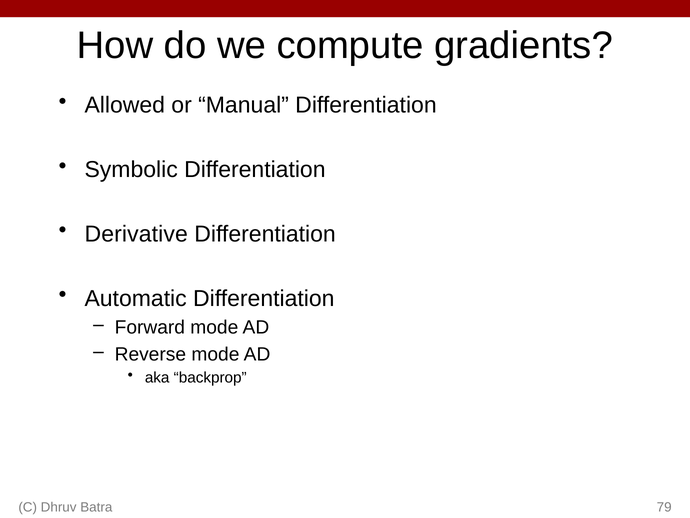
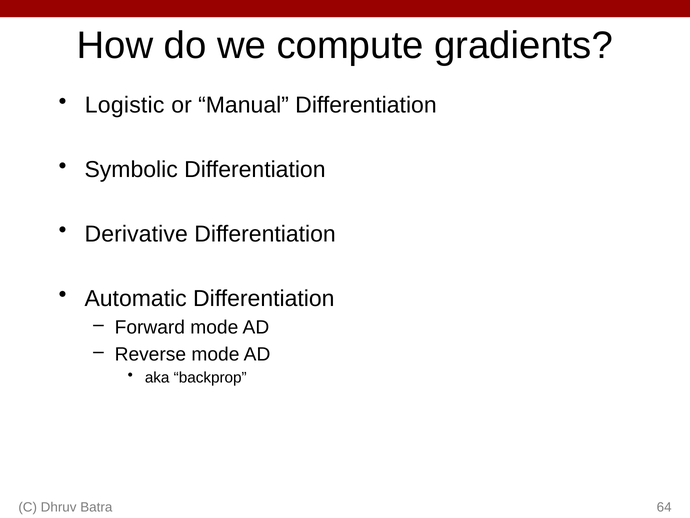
Allowed: Allowed -> Logistic
79: 79 -> 64
